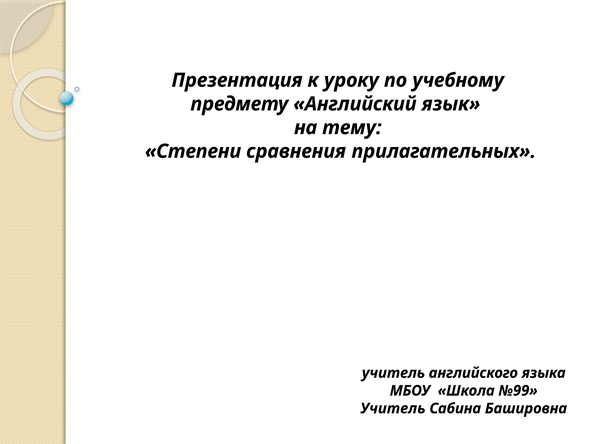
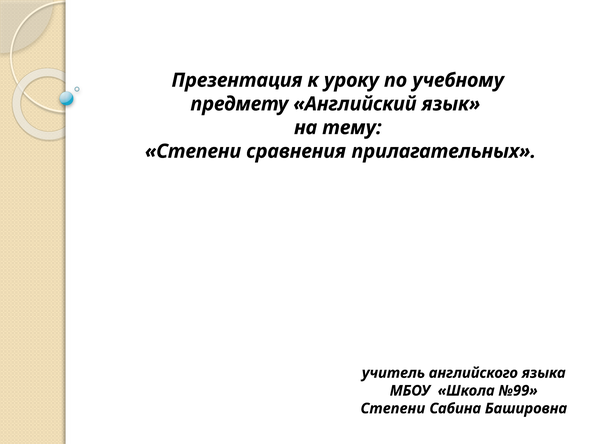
Учитель at (393, 408): Учитель -> Степени
